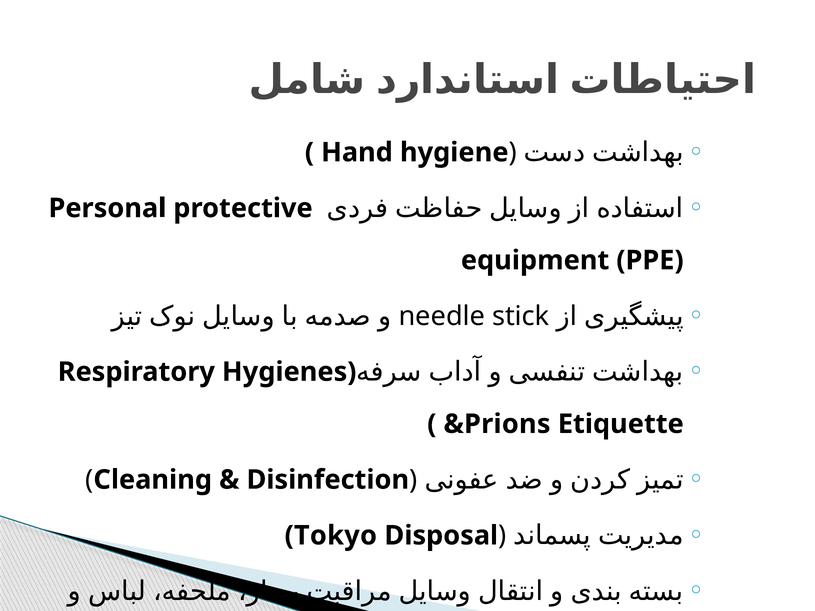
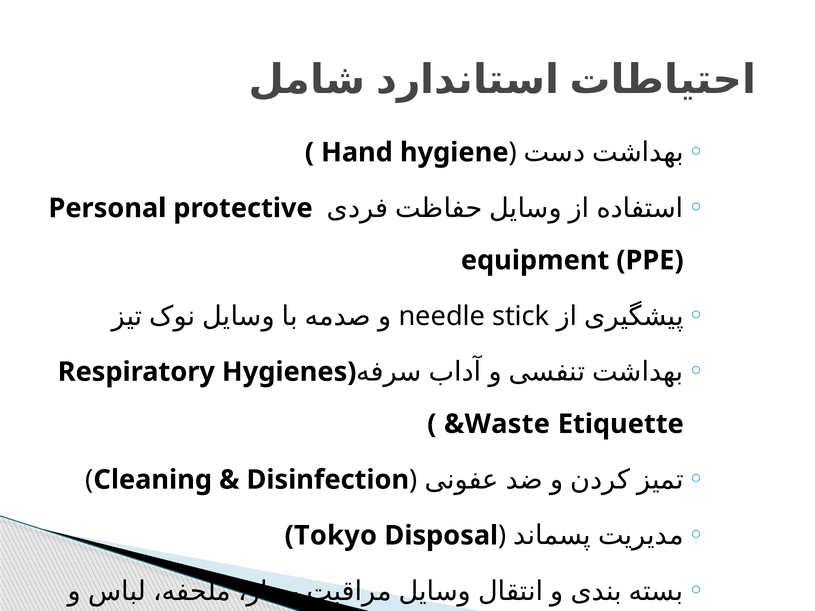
&Prions: &Prions -> &Waste
